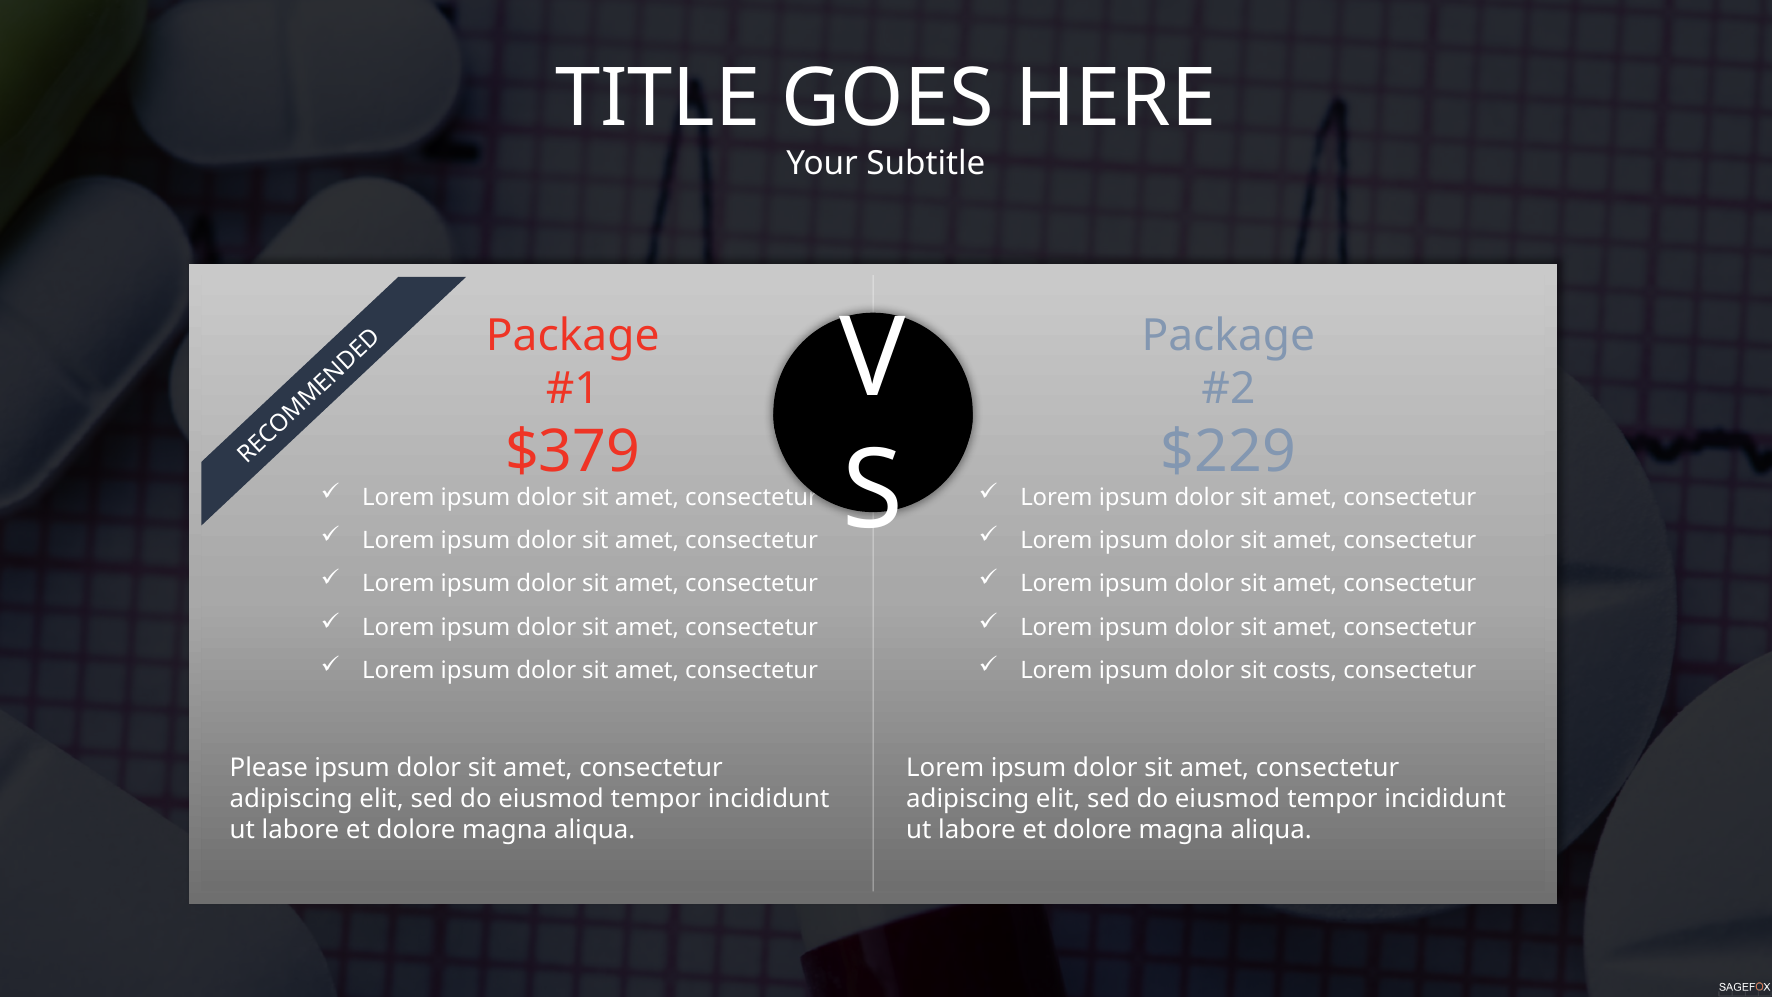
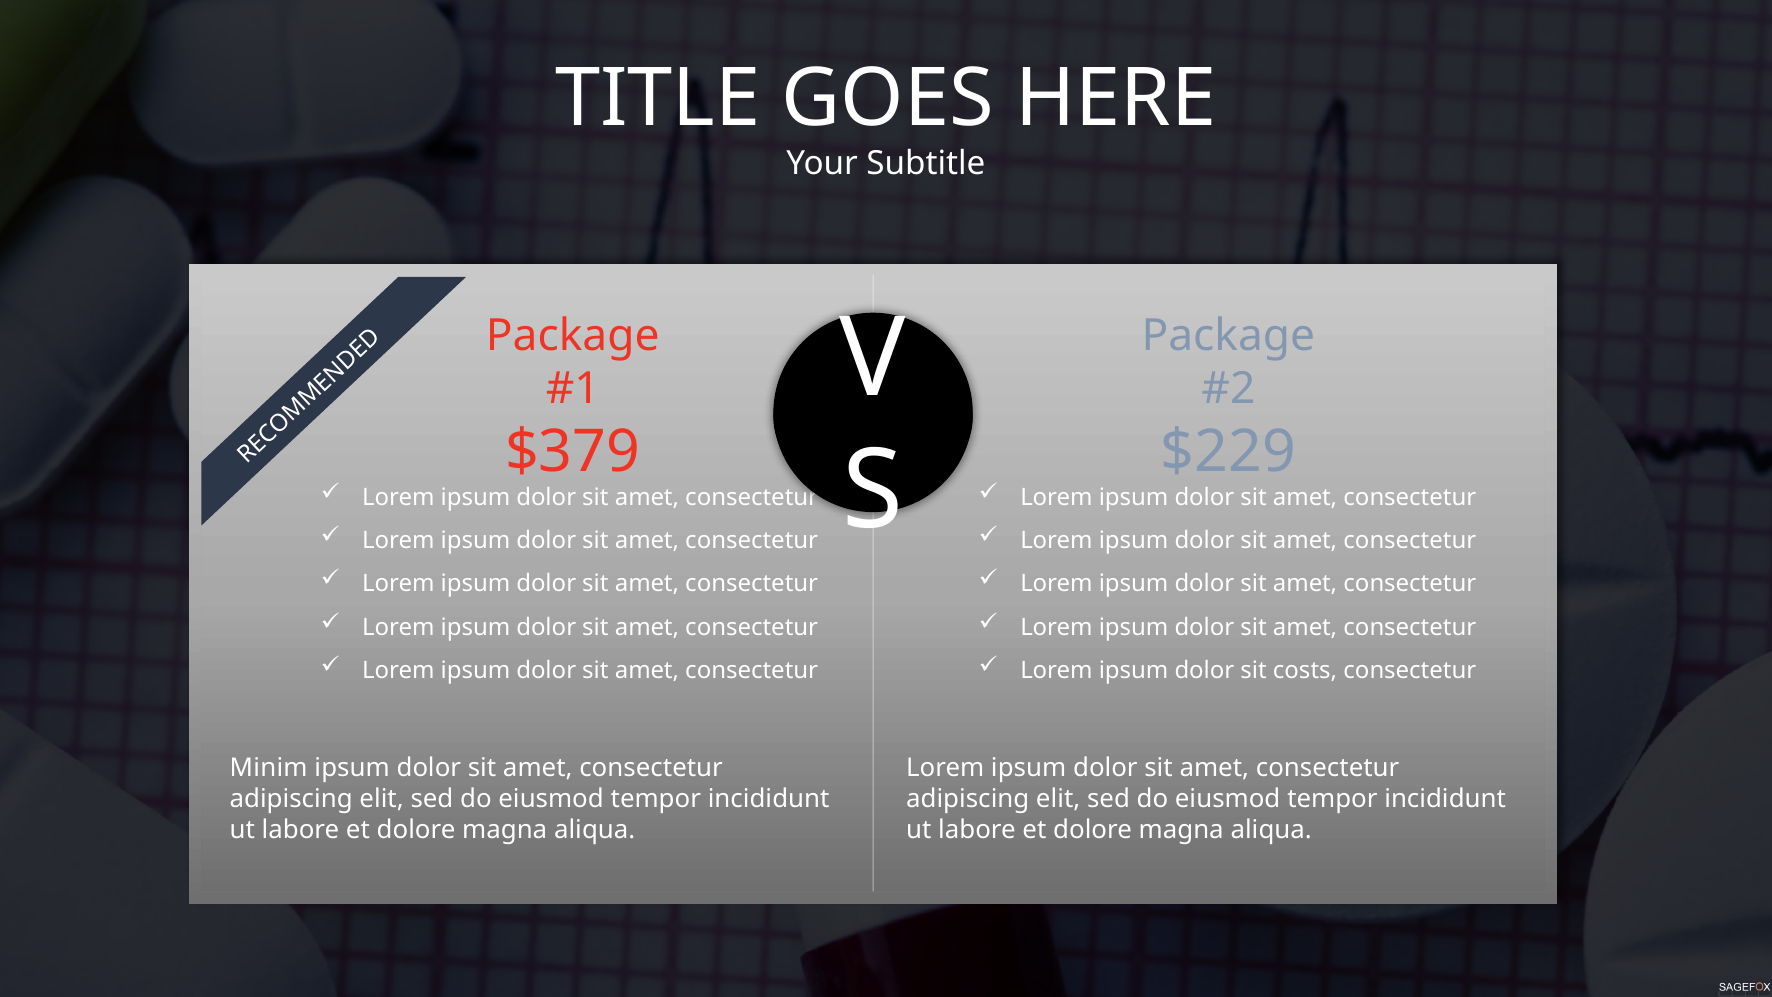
Please: Please -> Minim
